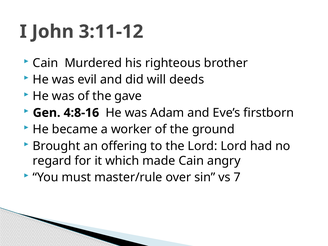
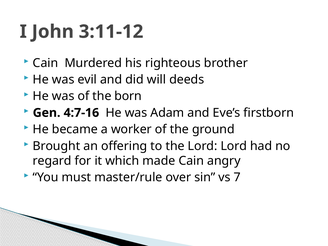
gave: gave -> born
4:8-16: 4:8-16 -> 4:7-16
